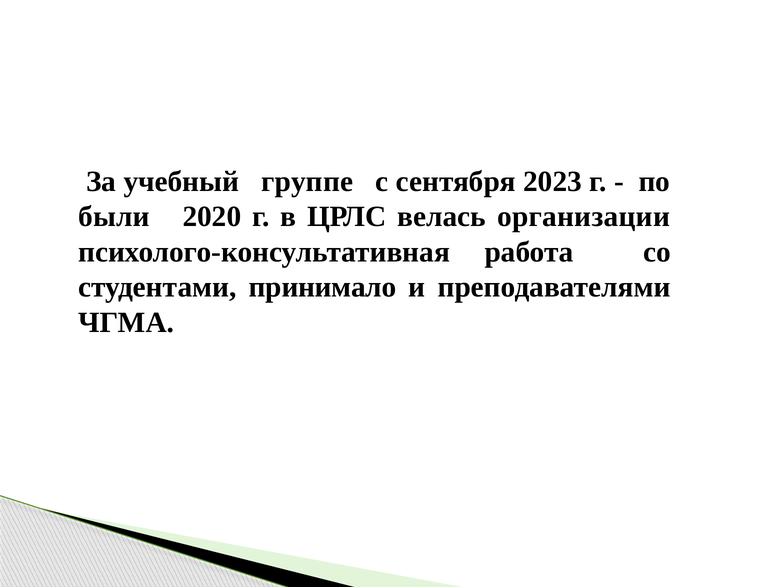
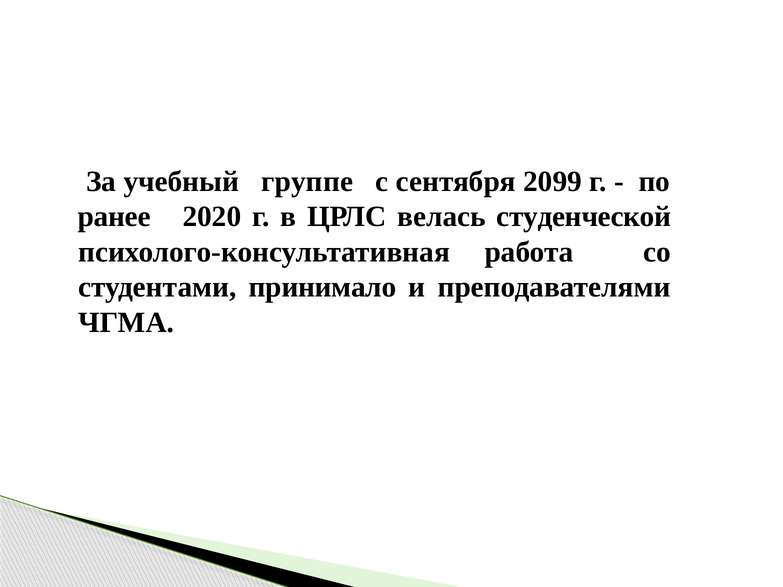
2023: 2023 -> 2099
были: были -> ранее
организации: организации -> студенческой
